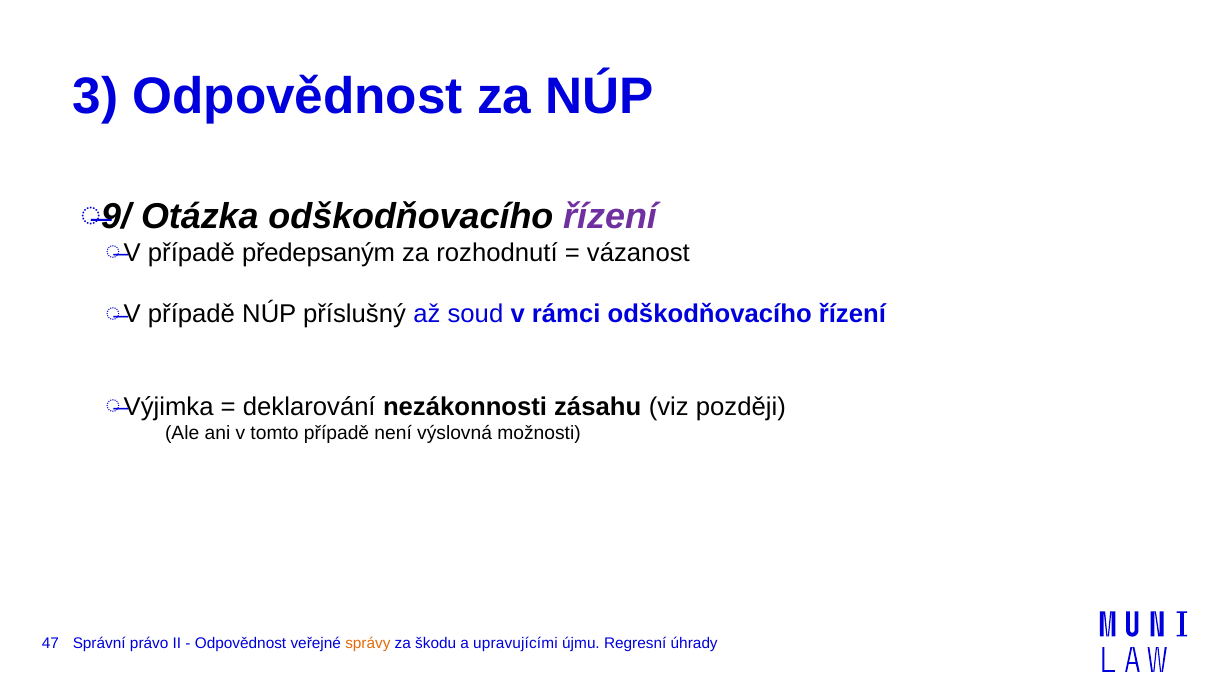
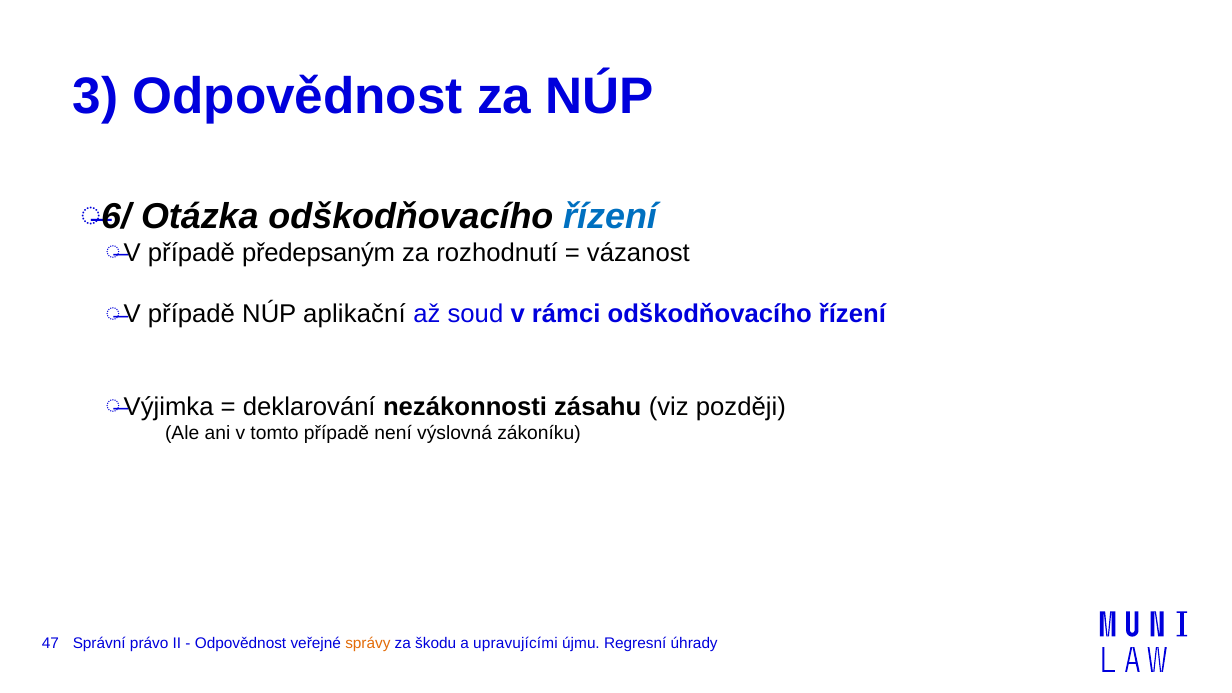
9/: 9/ -> 6/
řízení at (610, 217) colour: purple -> blue
příslušný: příslušný -> aplikační
možnosti: možnosti -> zákoníku
